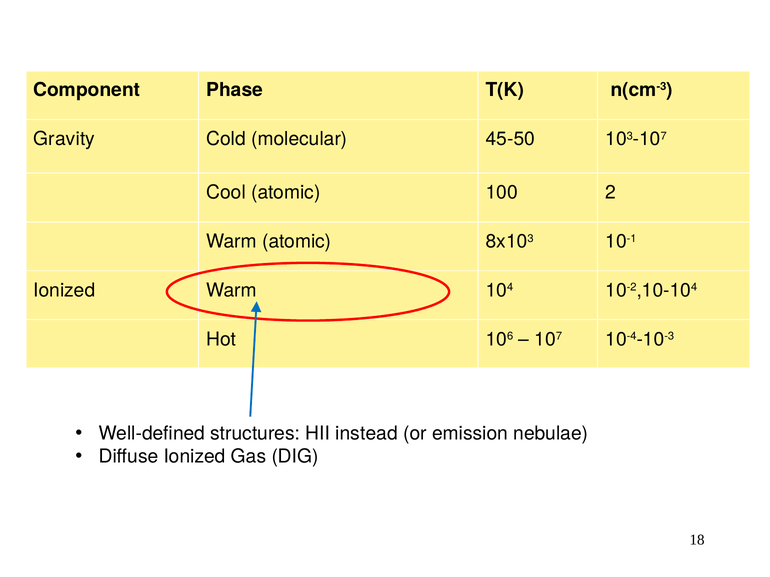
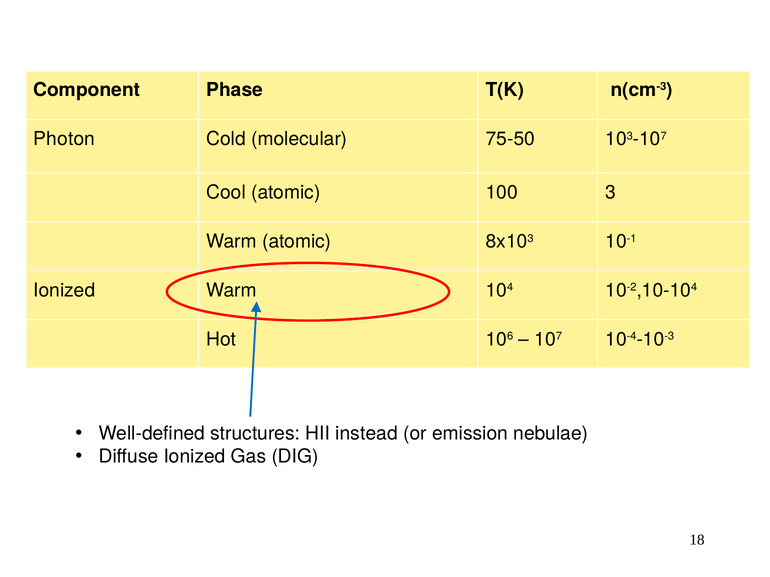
Gravity: Gravity -> Photon
45-50: 45-50 -> 75-50
2: 2 -> 3
